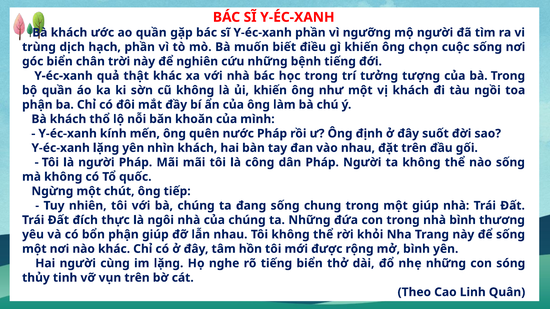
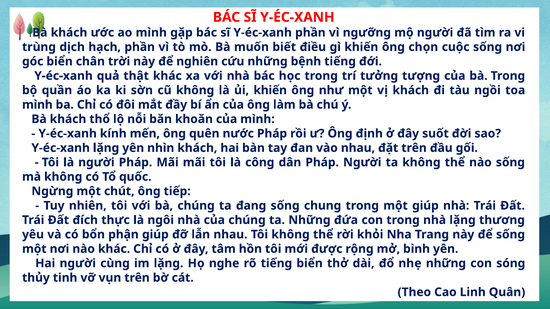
quần at (151, 33): quần -> mình
phận at (37, 105): phận -> mình
nhà bình: bình -> lặng
